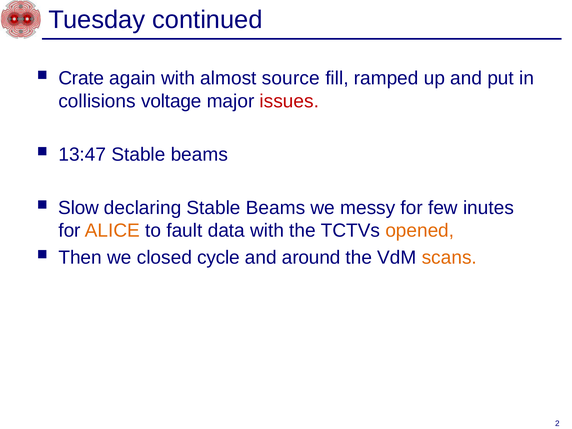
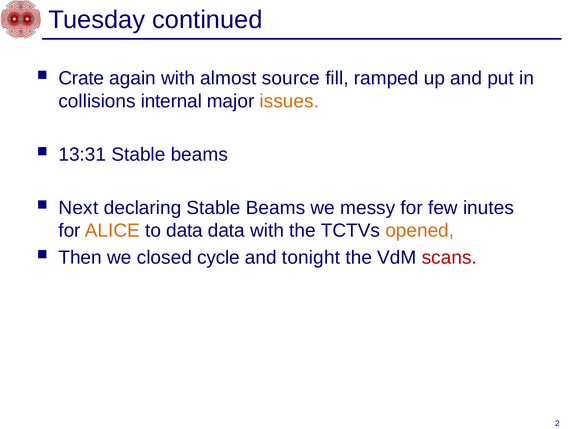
voltage: voltage -> internal
issues colour: red -> orange
13:47: 13:47 -> 13:31
Slow: Slow -> Next
to fault: fault -> data
around: around -> tonight
scans colour: orange -> red
